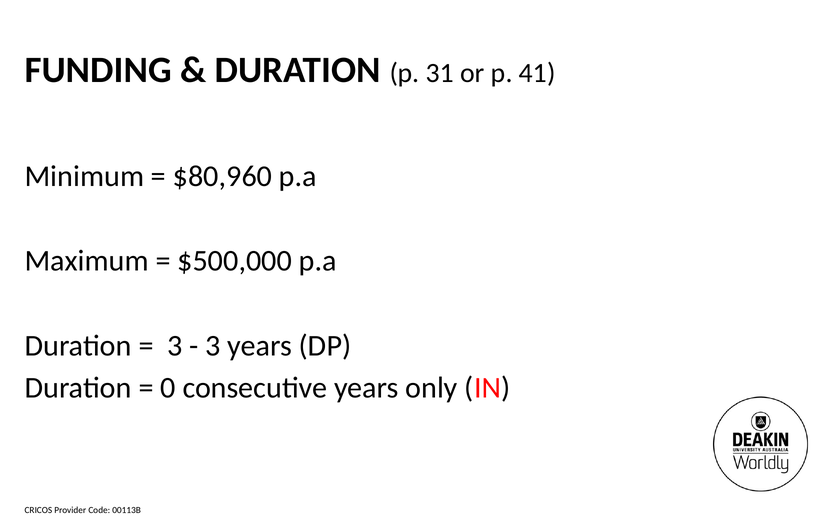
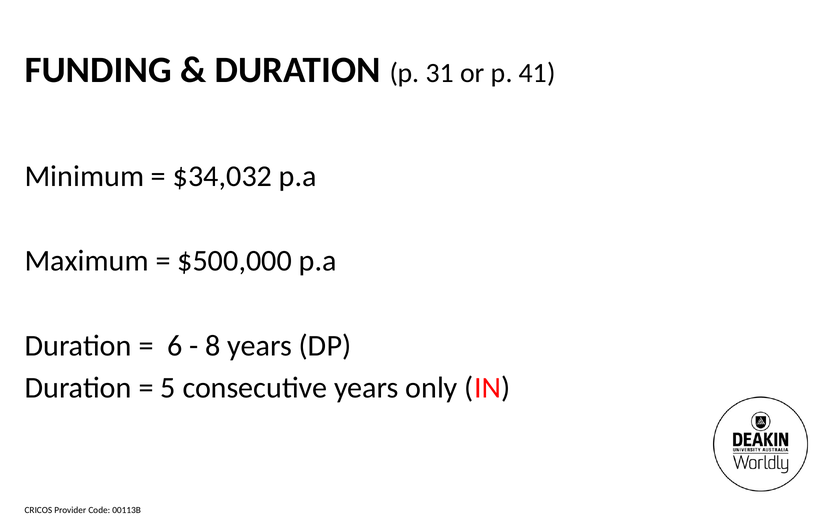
$80,960: $80,960 -> $34,032
3 at (175, 346): 3 -> 6
3 at (213, 346): 3 -> 8
0: 0 -> 5
